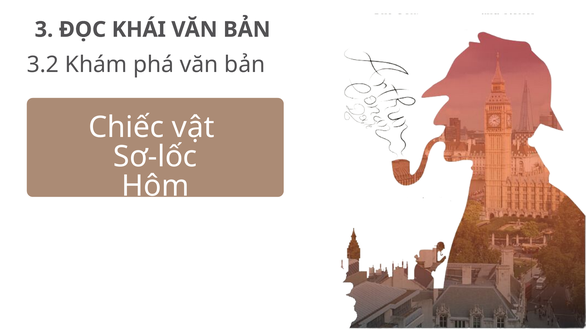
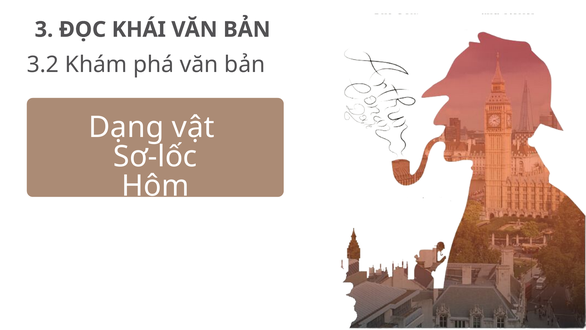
Chiếc: Chiếc -> Dạng
